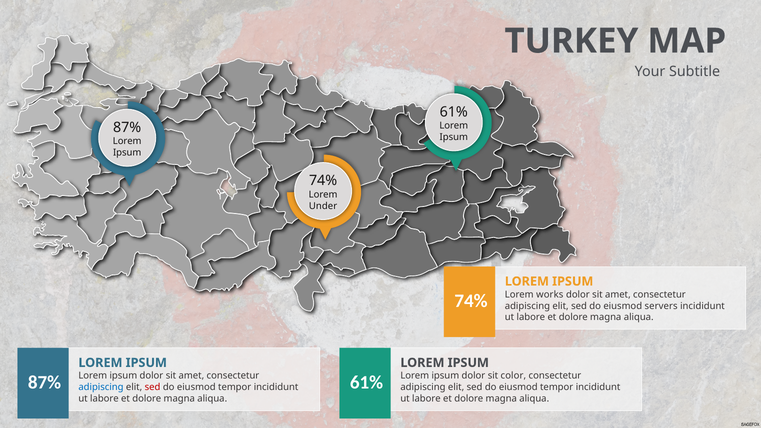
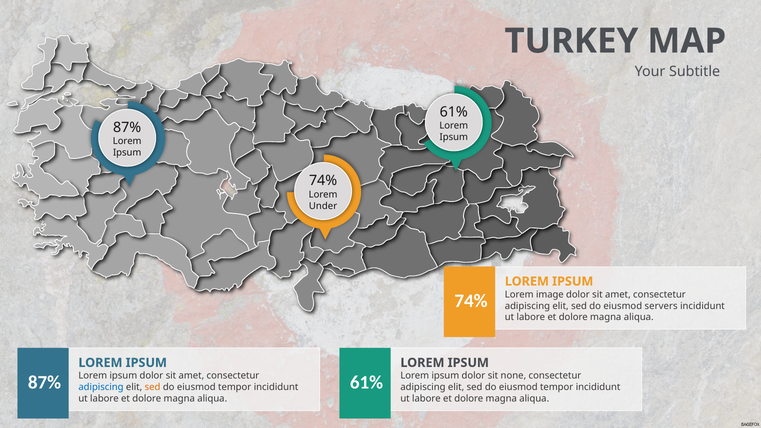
works: works -> image
color: color -> none
sed at (153, 387) colour: red -> orange
